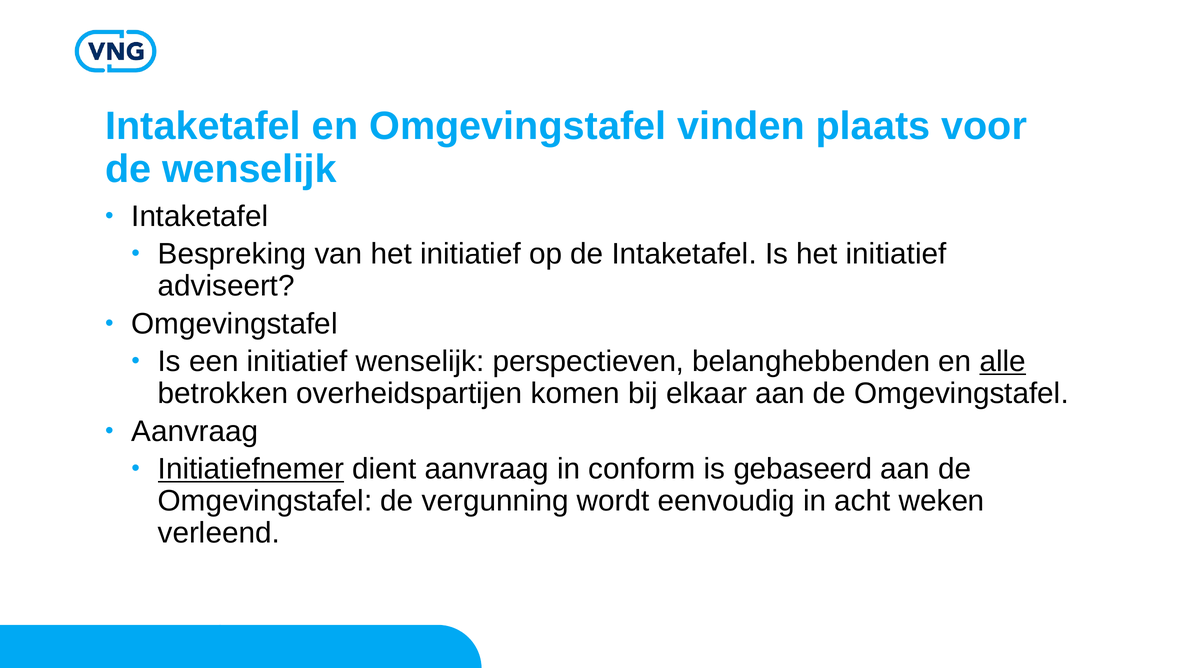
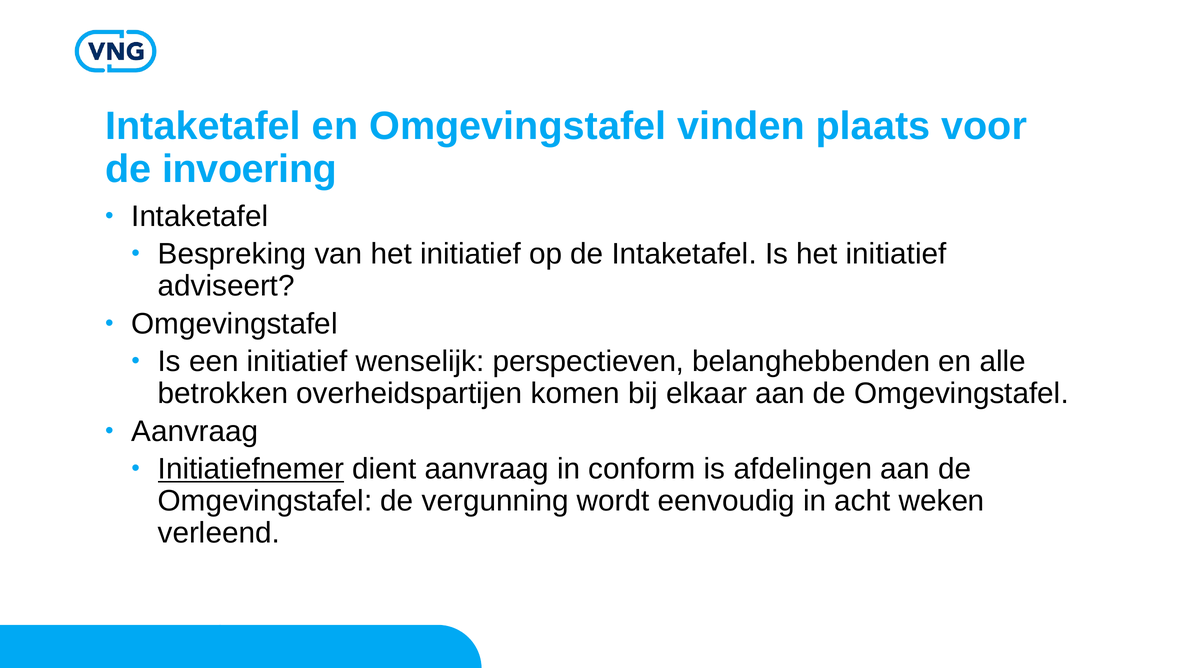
de wenselijk: wenselijk -> invoering
alle underline: present -> none
gebaseerd: gebaseerd -> afdelingen
